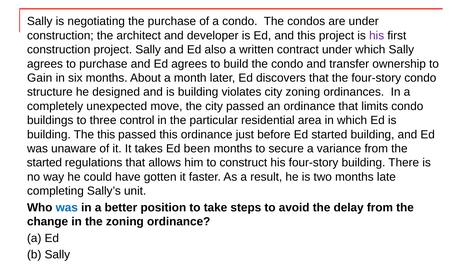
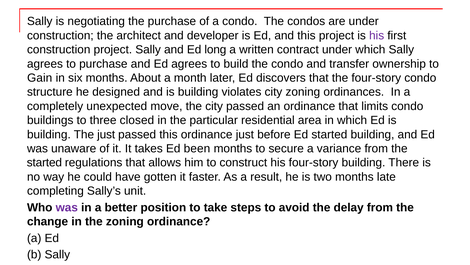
also: also -> long
control: control -> closed
The this: this -> just
was at (67, 207) colour: blue -> purple
